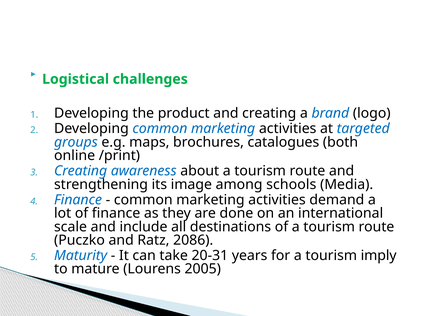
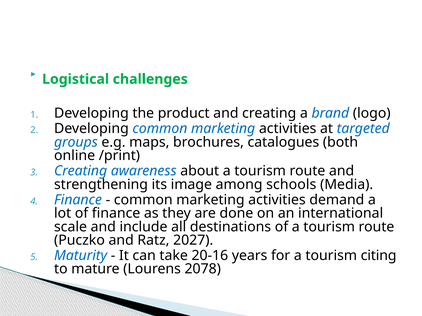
2086: 2086 -> 2027
20-31: 20-31 -> 20-16
imply: imply -> citing
2005: 2005 -> 2078
